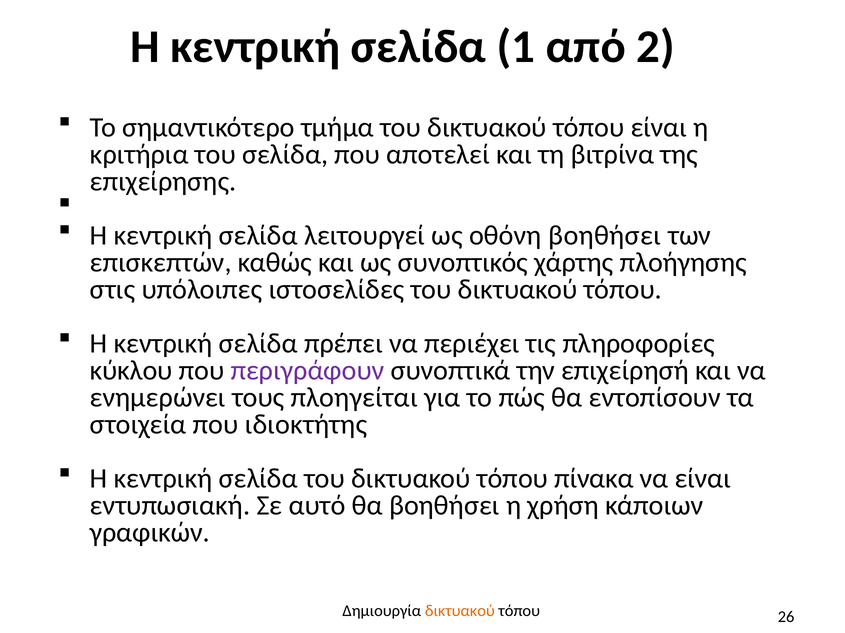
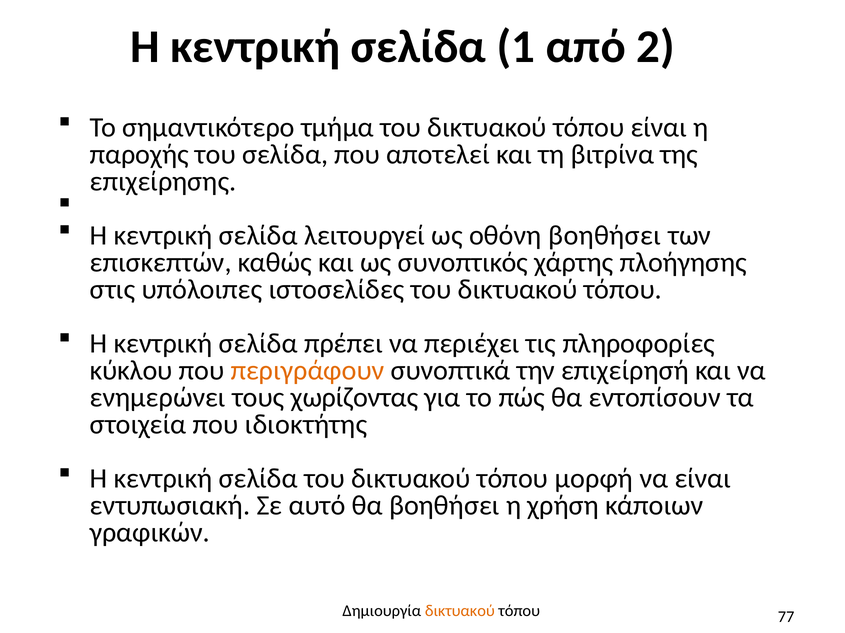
κριτήρια: κριτήρια -> παροχής
περιγράφουν colour: purple -> orange
πλοηγείται: πλοηγείται -> χωρίζοντας
πίνακα: πίνακα -> μορφή
26: 26 -> 77
